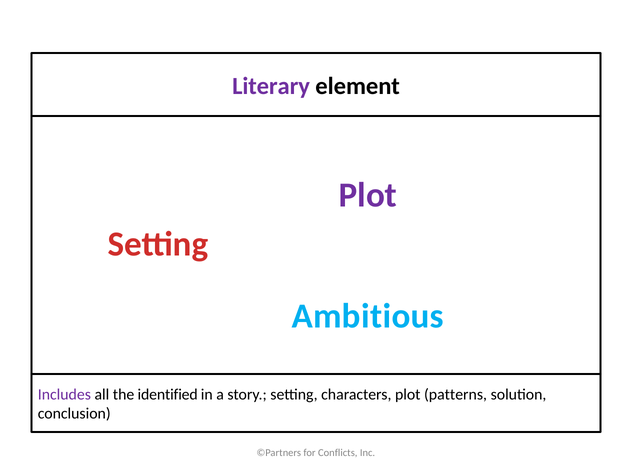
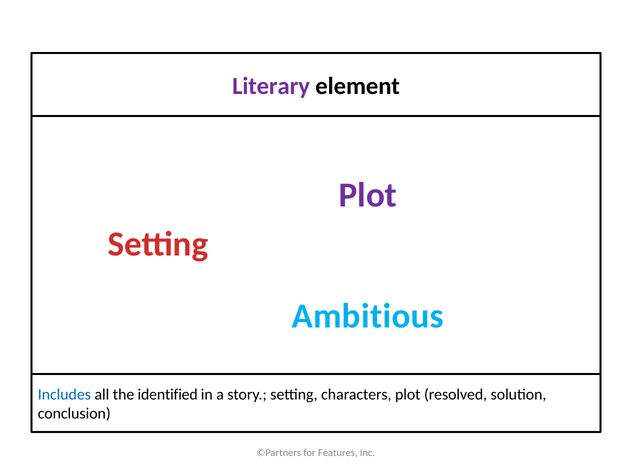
Includes colour: purple -> blue
patterns: patterns -> resolved
Conflicts: Conflicts -> Features
